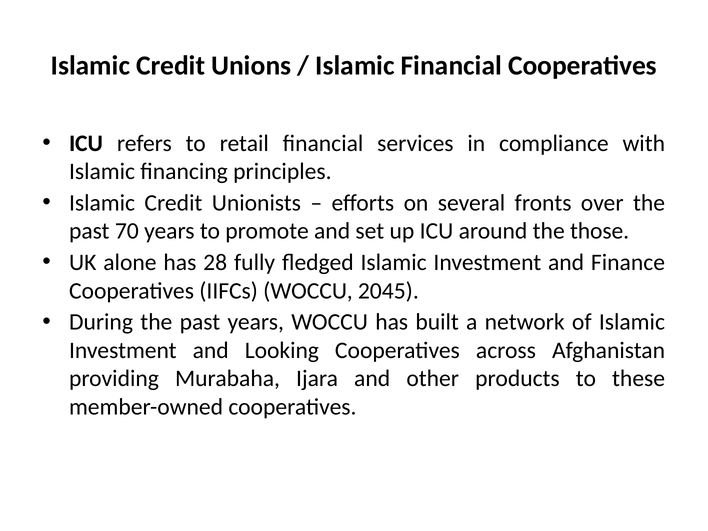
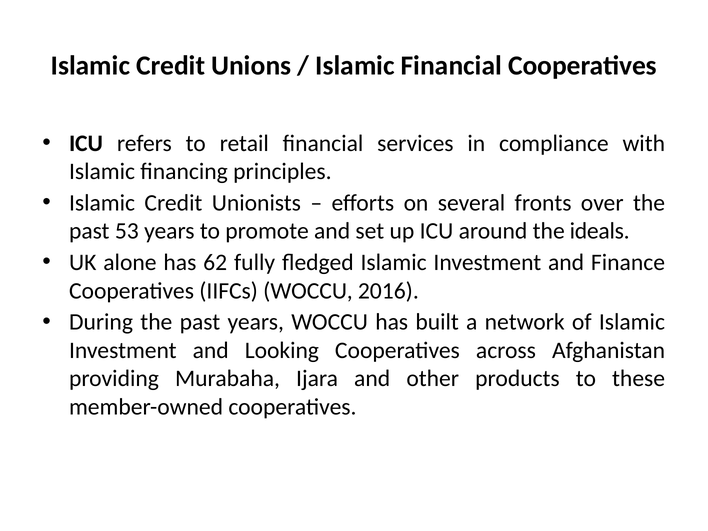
70: 70 -> 53
those: those -> ideals
28: 28 -> 62
2045: 2045 -> 2016
